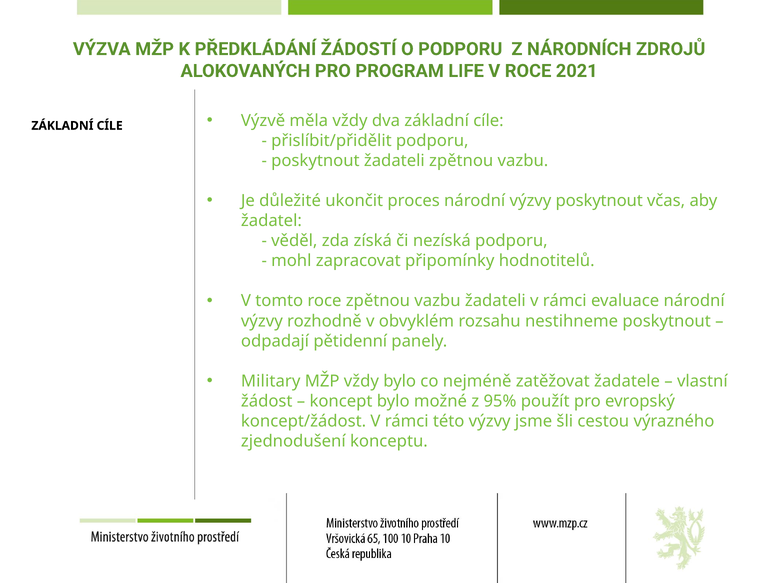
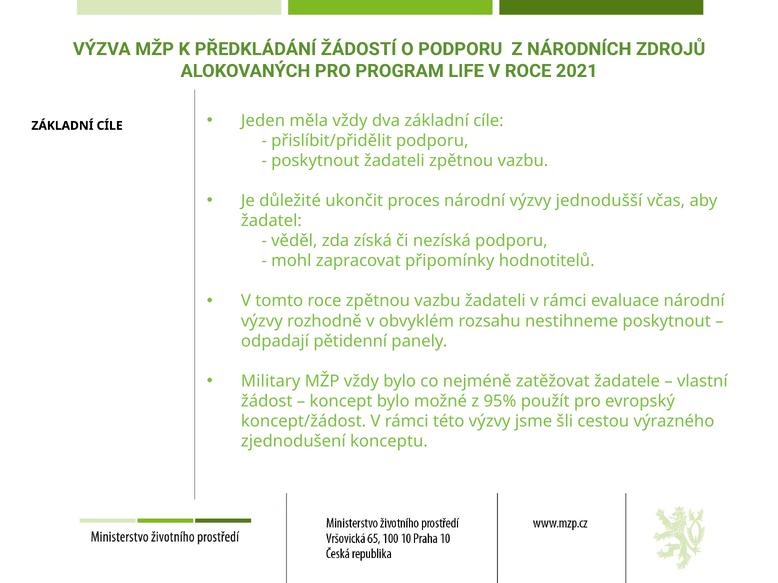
Výzvě: Výzvě -> Jeden
výzvy poskytnout: poskytnout -> jednodušší
